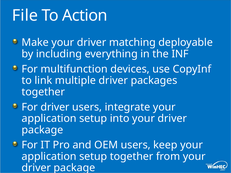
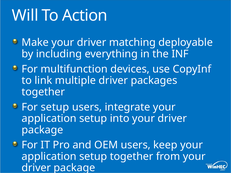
File: File -> Will
For driver: driver -> setup
